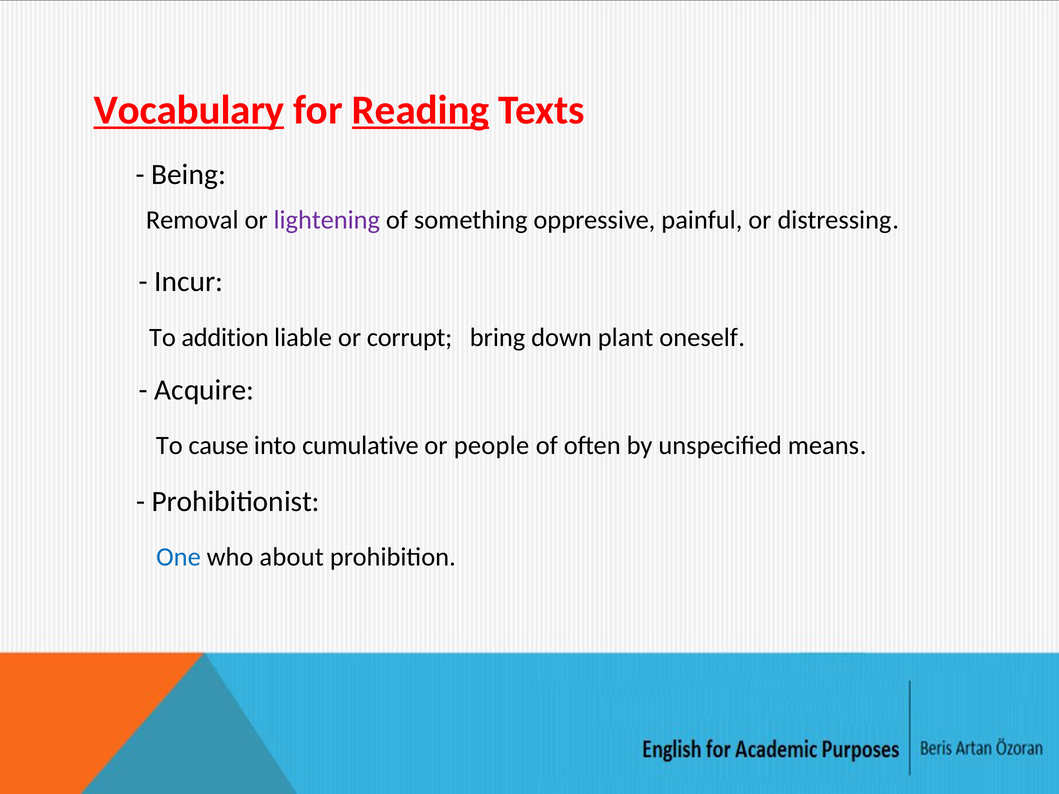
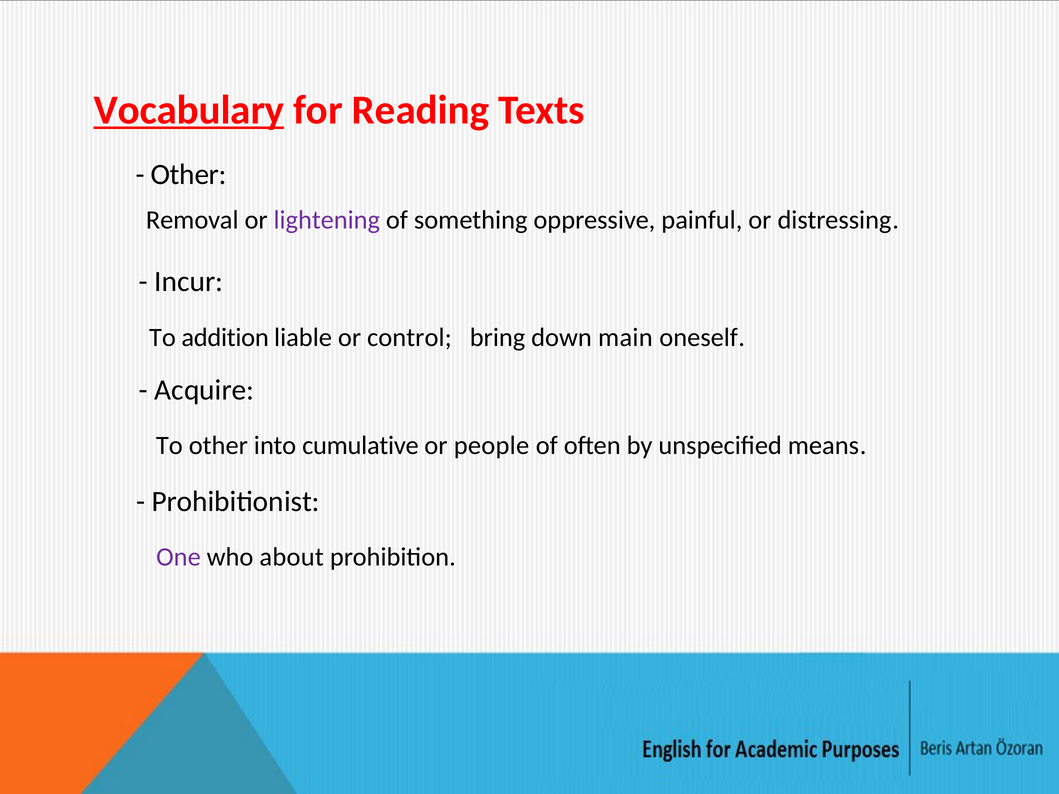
Reading underline: present -> none
Being at (188, 175): Being -> Other
corrupt: corrupt -> control
plant: plant -> main
To cause: cause -> other
One colour: blue -> purple
